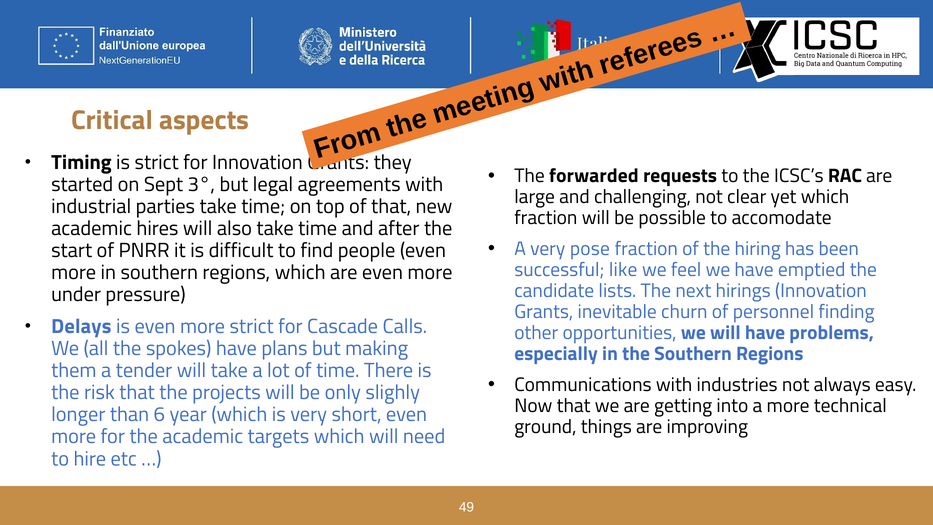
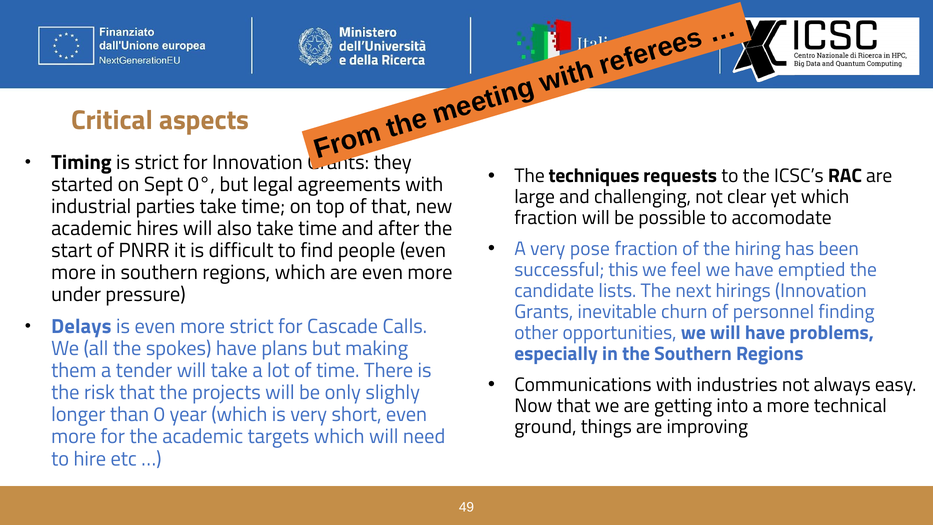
forwarded: forwarded -> techniques
3°: 3° -> 0°
like: like -> this
6: 6 -> 0
